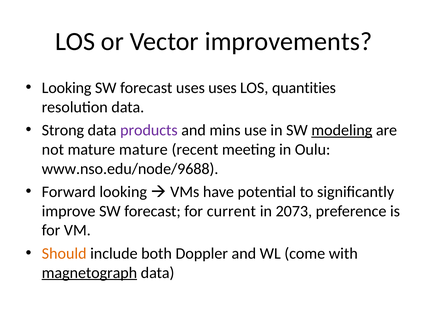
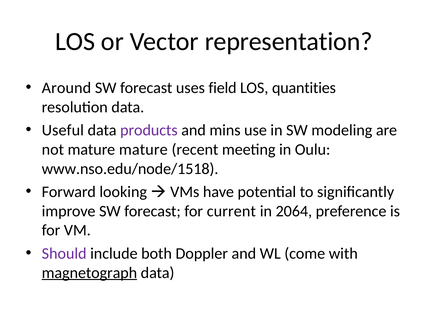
improvements: improvements -> representation
Looking at (67, 88): Looking -> Around
uses uses: uses -> field
Strong: Strong -> Useful
modeling underline: present -> none
www.nso.edu/node/9688: www.nso.edu/node/9688 -> www.nso.edu/node/1518
2073: 2073 -> 2064
Should colour: orange -> purple
